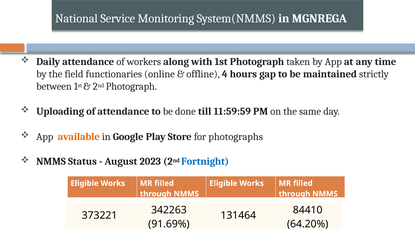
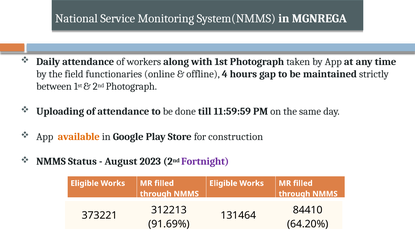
photographs: photographs -> construction
Fortnight colour: blue -> purple
342263: 342263 -> 312213
